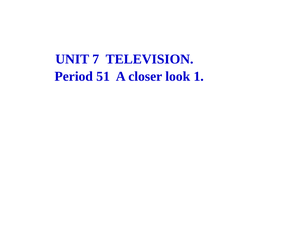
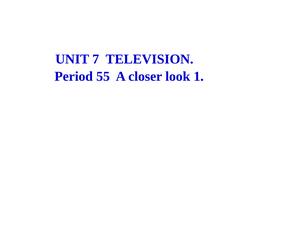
51: 51 -> 55
